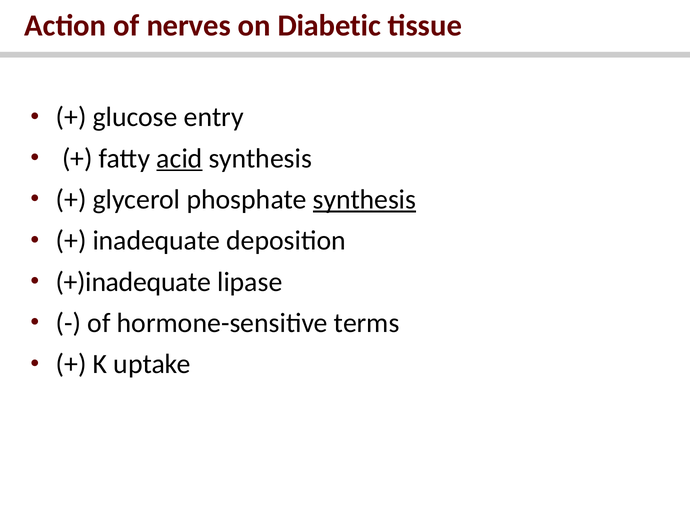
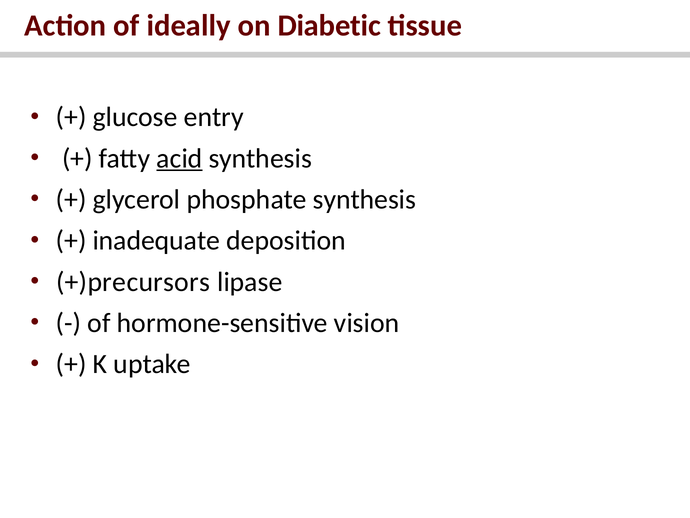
nerves: nerves -> ideally
synthesis at (364, 199) underline: present -> none
+)inadequate: +)inadequate -> +)precursors
terms: terms -> vision
